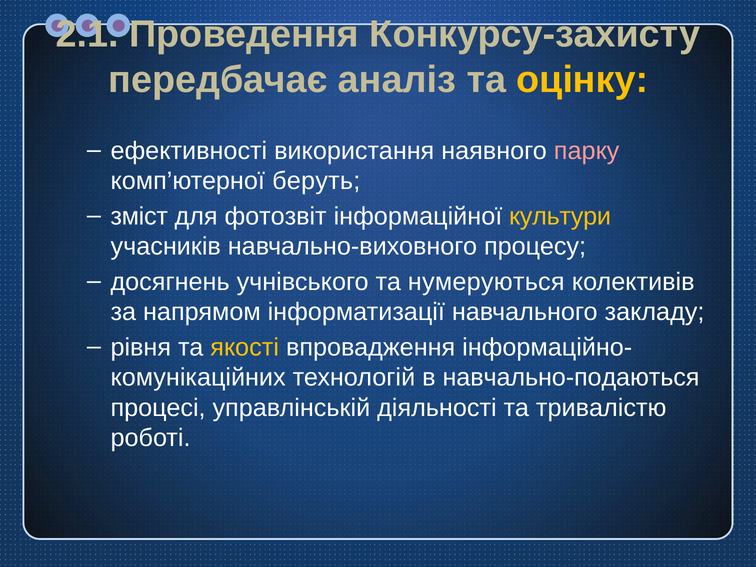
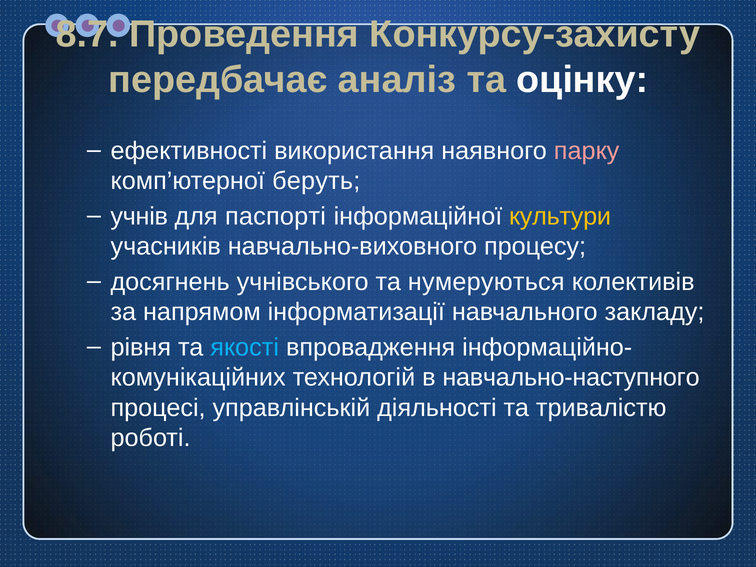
2.1: 2.1 -> 8.7
оцінку colour: yellow -> white
зміст: зміст -> учнів
фотозвіт: фотозвіт -> паспорті
якості colour: yellow -> light blue
навчально-подаються: навчально-подаються -> навчально-наступного
